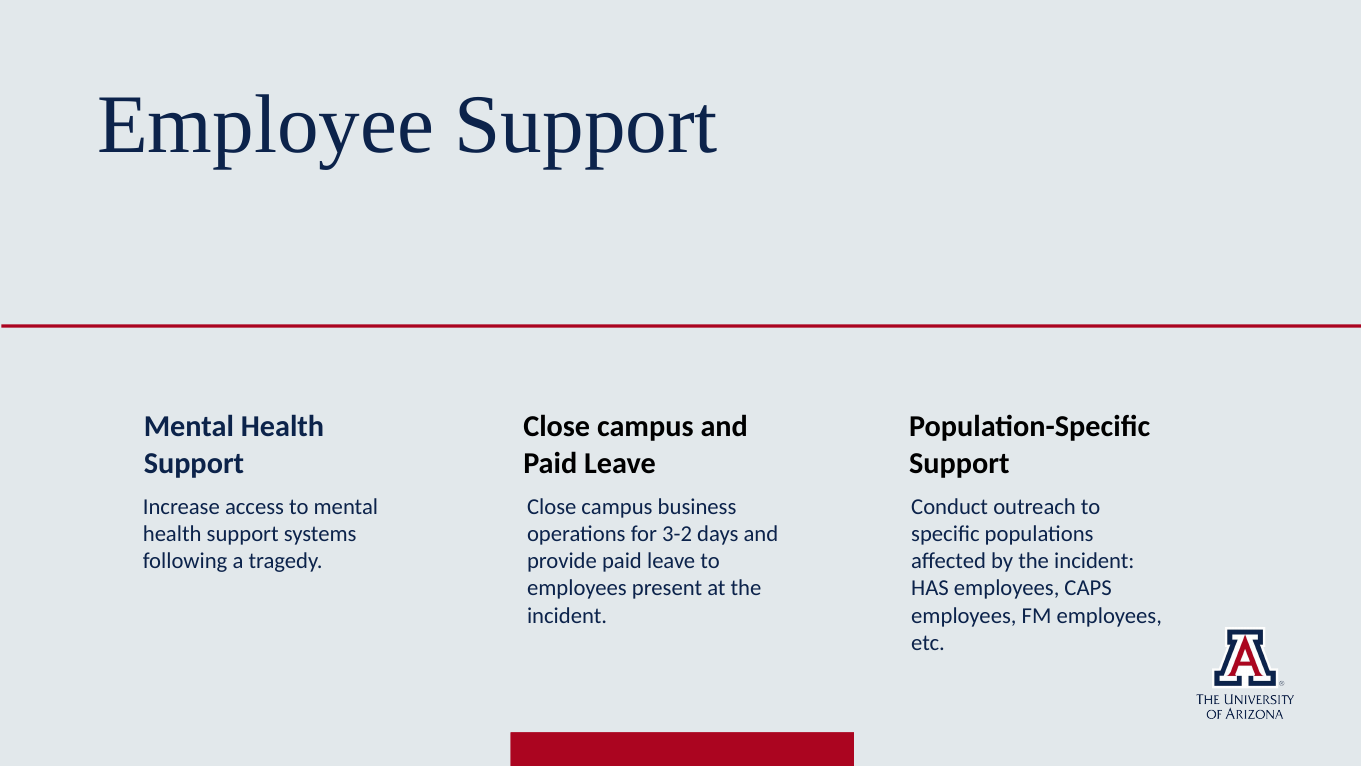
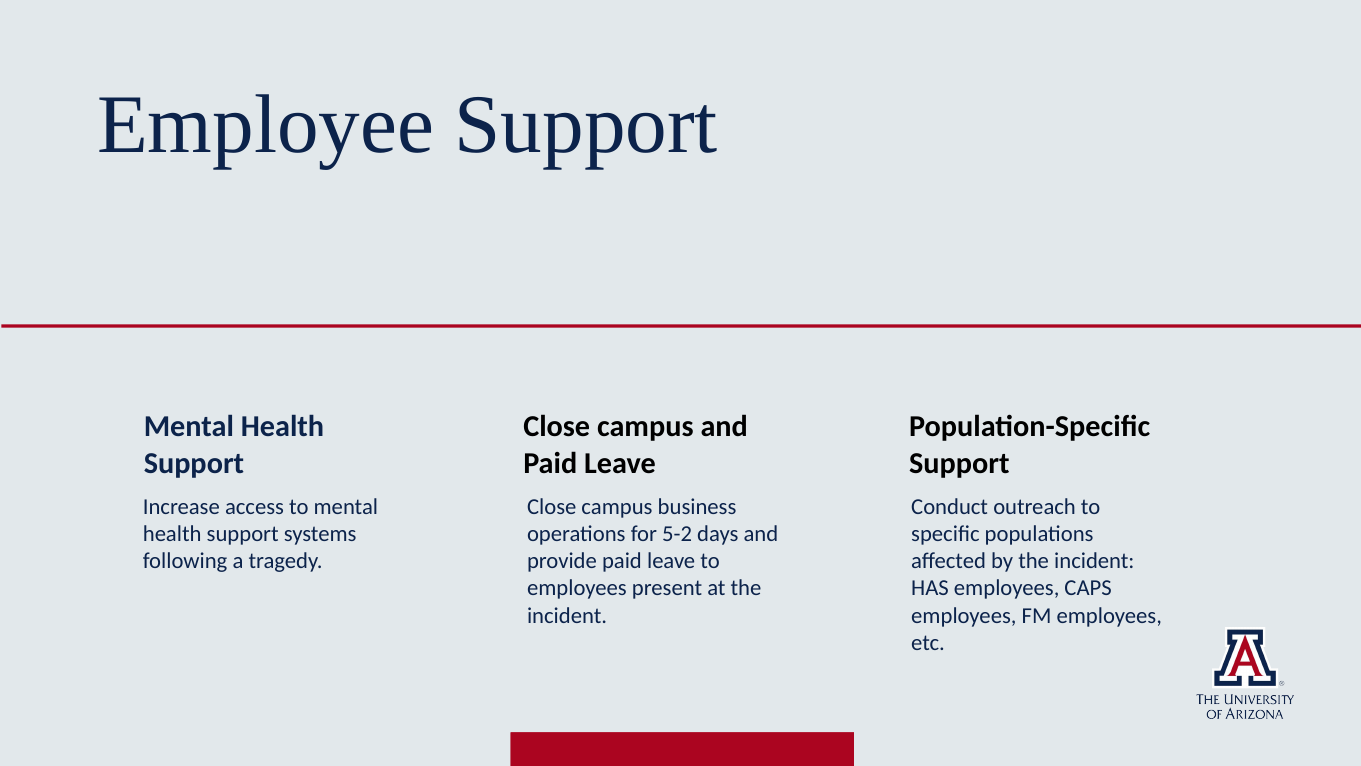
3-2: 3-2 -> 5-2
